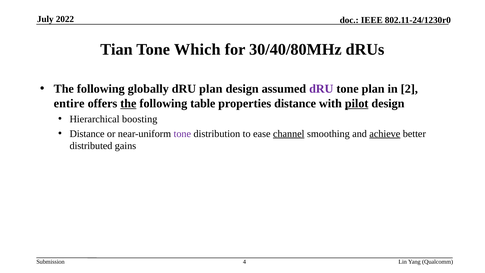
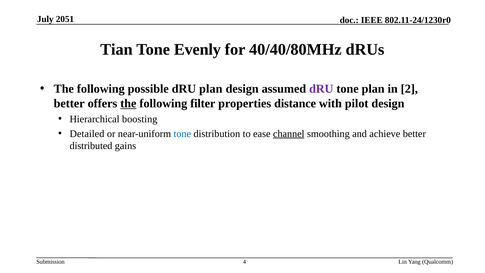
2022: 2022 -> 2051
Which: Which -> Evenly
30/40/80MHz: 30/40/80MHz -> 40/40/80MHz
globally: globally -> possible
entire at (69, 103): entire -> better
table: table -> filter
pilot underline: present -> none
Distance at (87, 134): Distance -> Detailed
tone at (182, 134) colour: purple -> blue
achieve underline: present -> none
